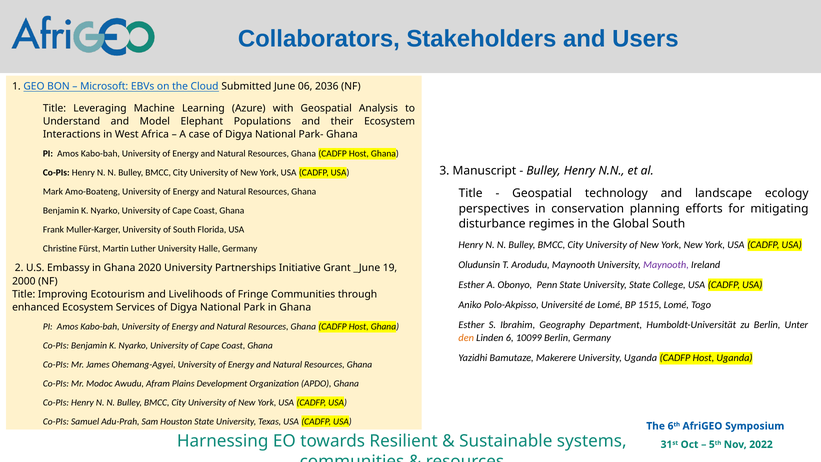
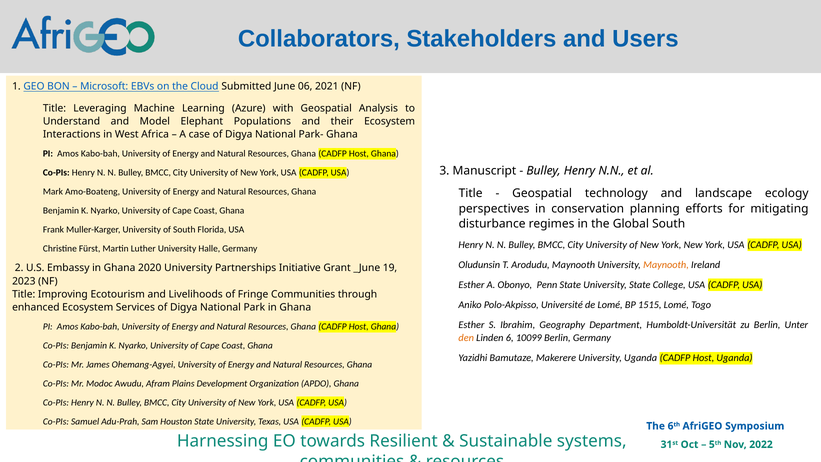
2036: 2036 -> 2021
Maynooth at (666, 265) colour: purple -> orange
2000: 2000 -> 2023
